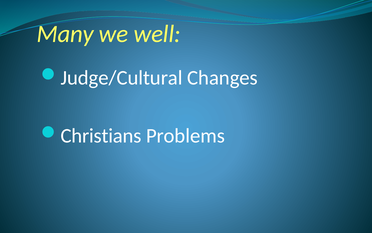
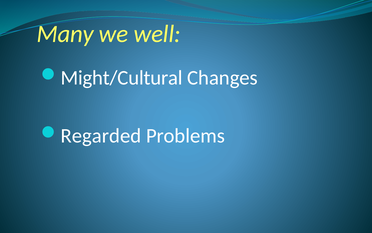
Judge/Cultural: Judge/Cultural -> Might/Cultural
Christians: Christians -> Regarded
